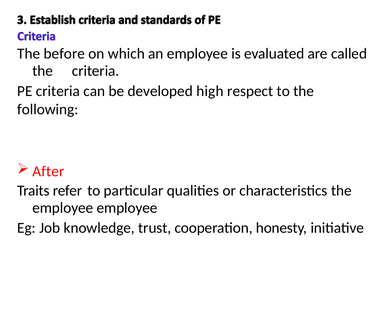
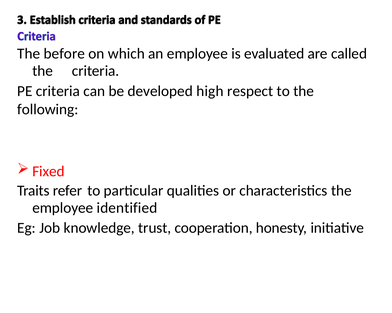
After: After -> Fixed
employee employee: employee -> identified
